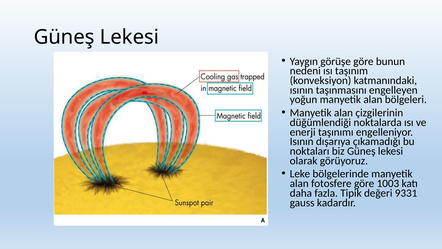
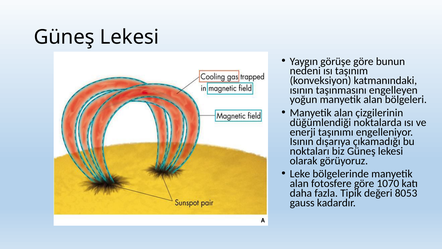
1003: 1003 -> 1070
9331: 9331 -> 8053
